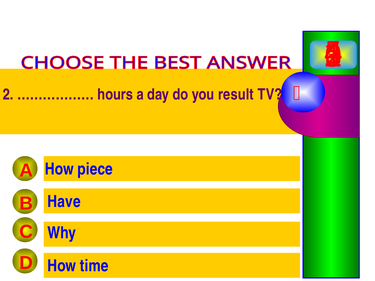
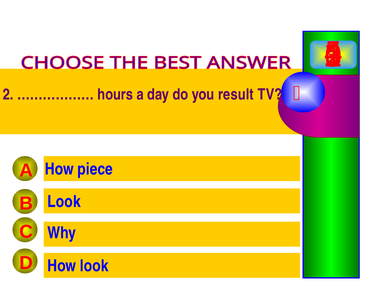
B Have: Have -> Look
How time: time -> look
